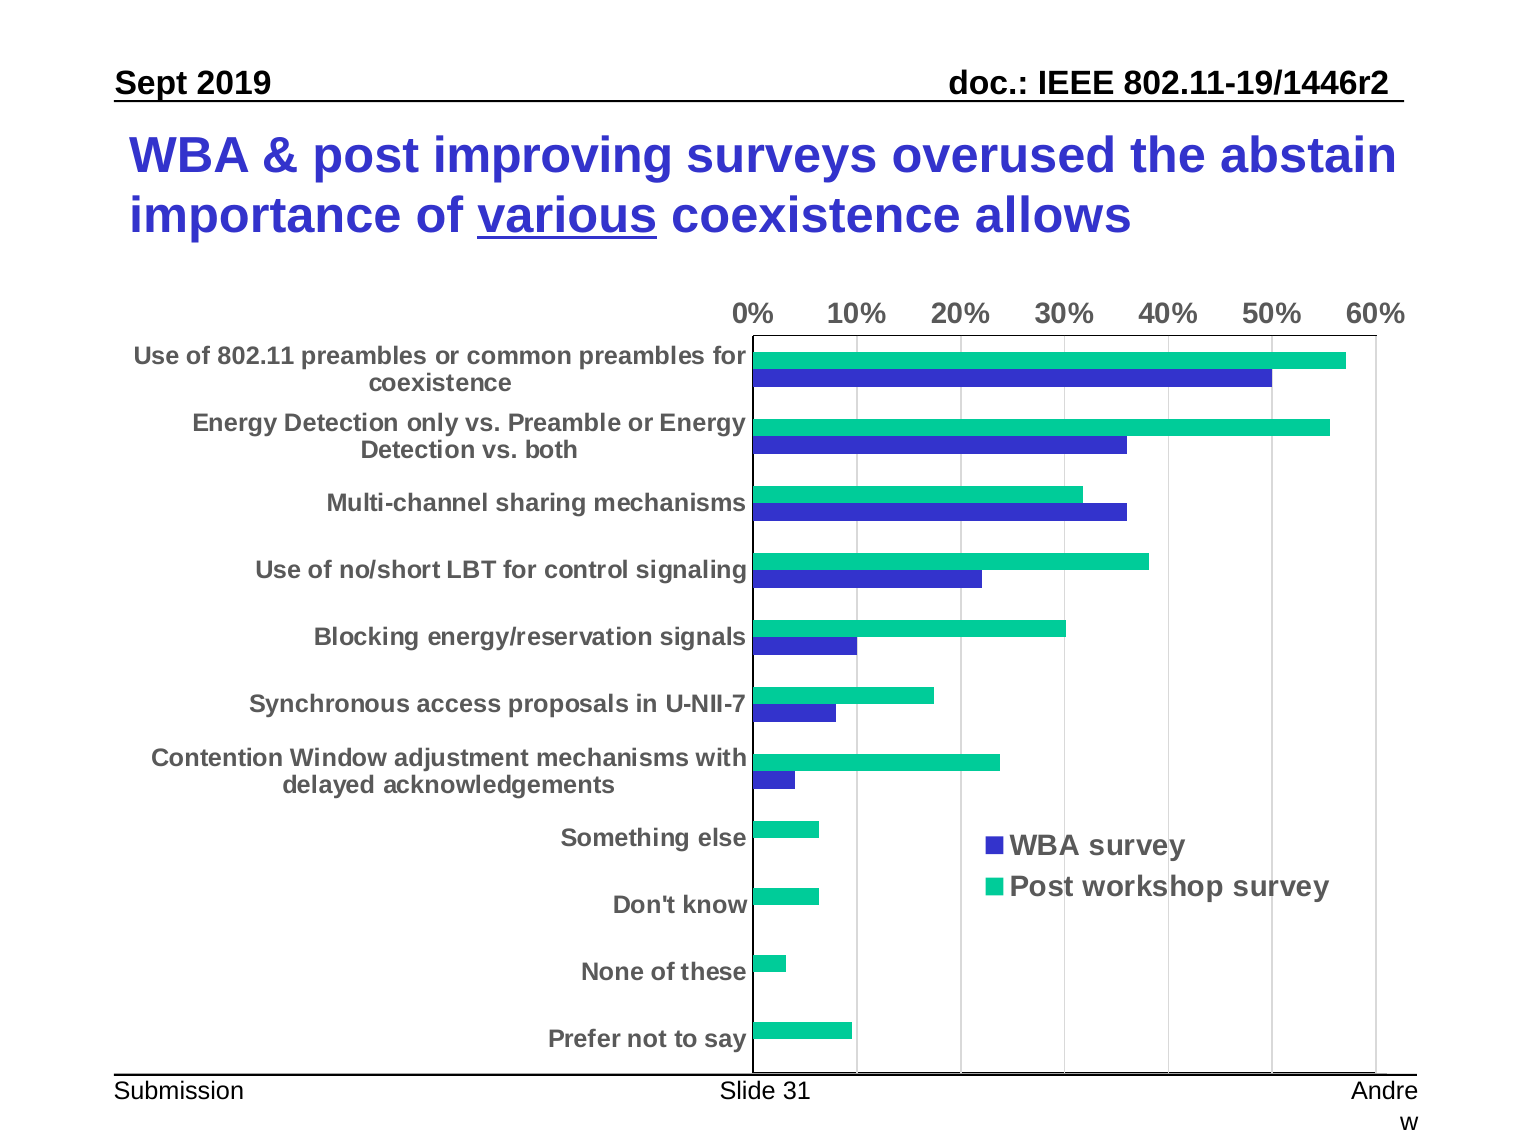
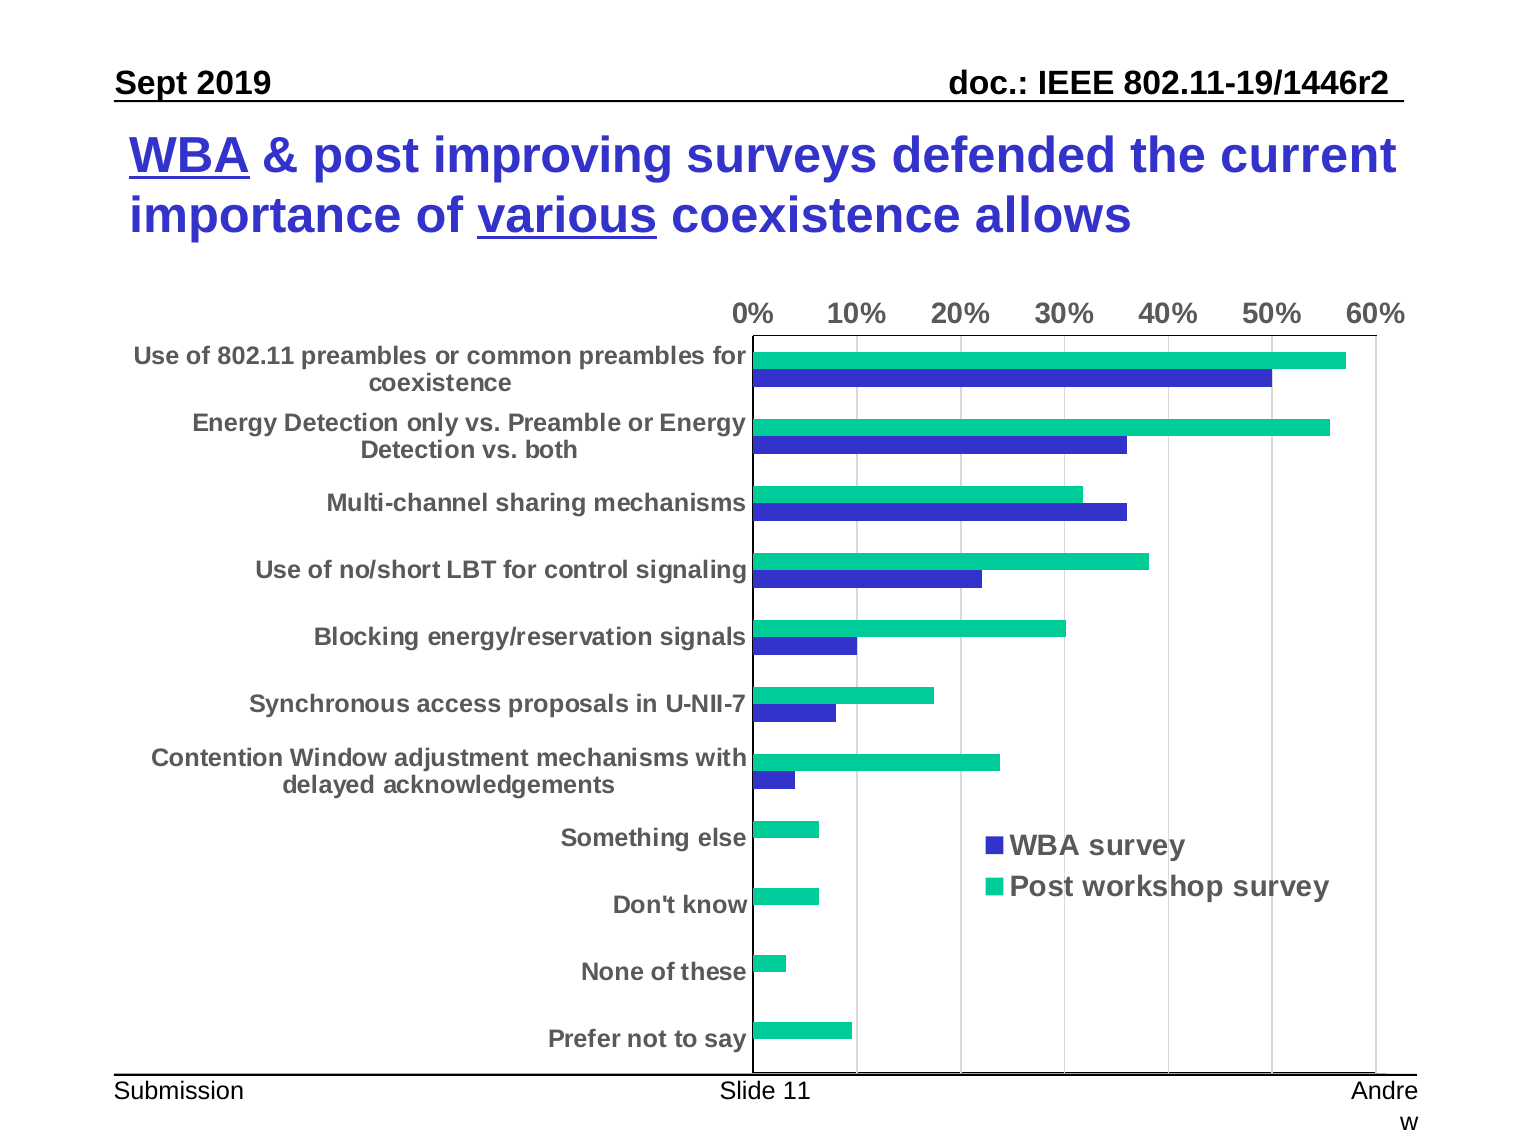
WBA at (190, 155) underline: none -> present
overused: overused -> defended
abstain: abstain -> current
31: 31 -> 11
